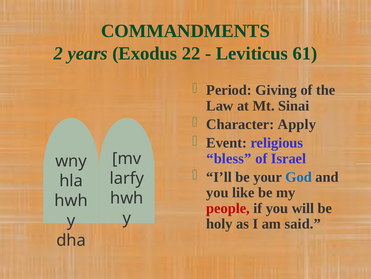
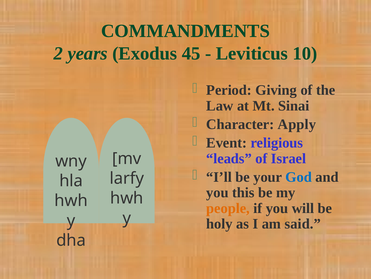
22: 22 -> 45
61: 61 -> 10
bless: bless -> leads
like: like -> this
people colour: red -> orange
